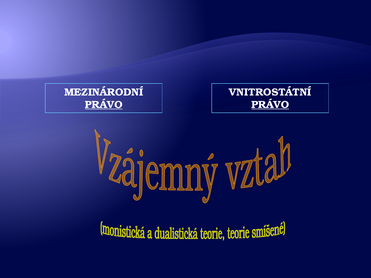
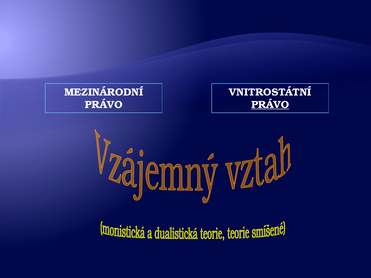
PRÁVO at (104, 105) underline: present -> none
